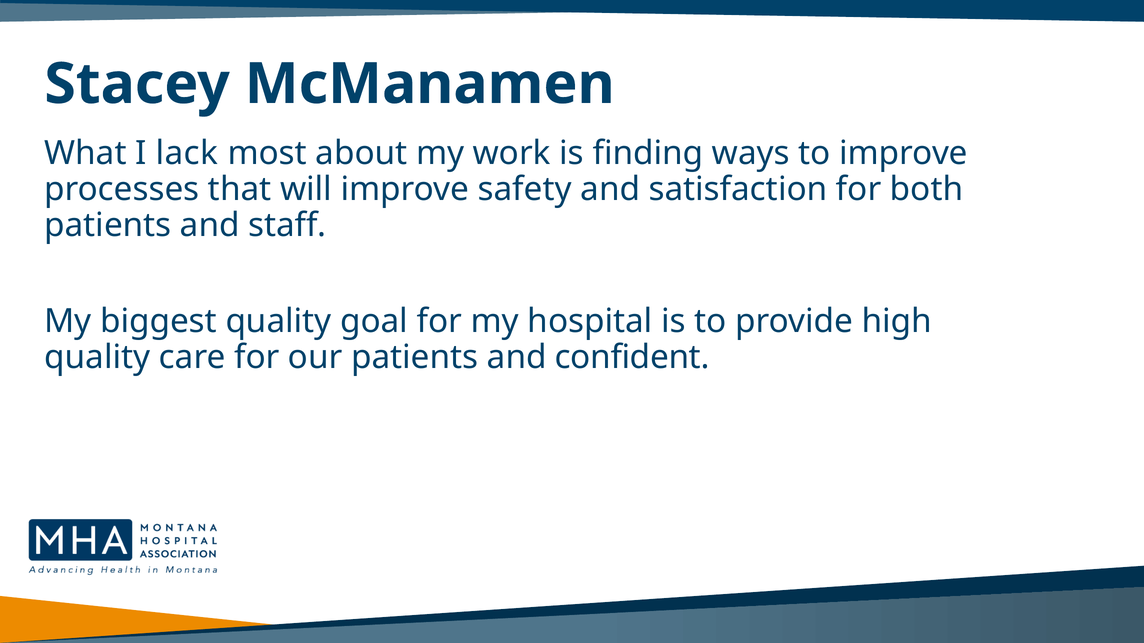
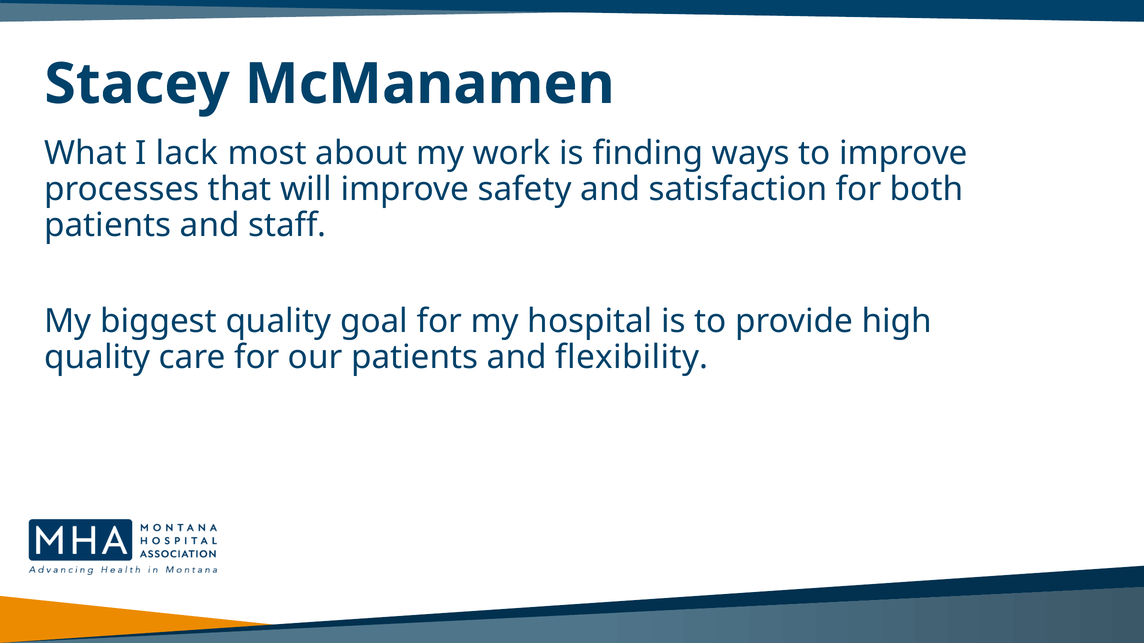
confident: confident -> flexibility
